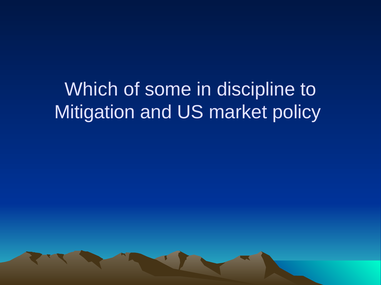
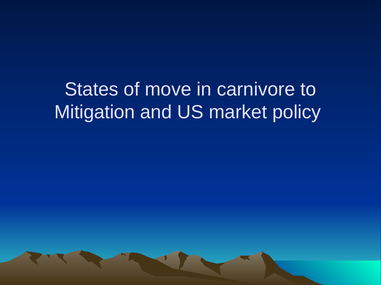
Which: Which -> States
some: some -> move
discipline: discipline -> carnivore
